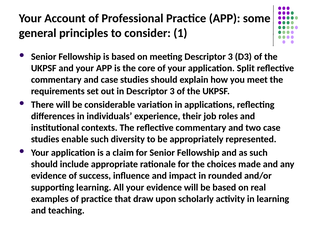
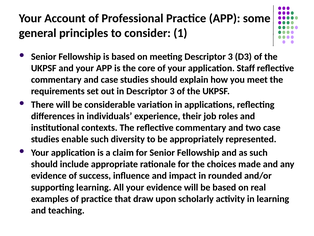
Split: Split -> Staff
